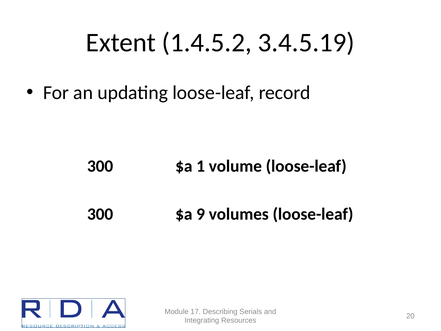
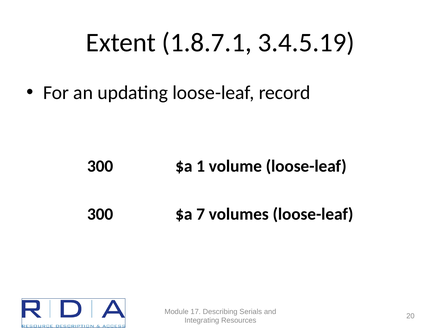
1.4.5.2: 1.4.5.2 -> 1.8.7.1
9: 9 -> 7
